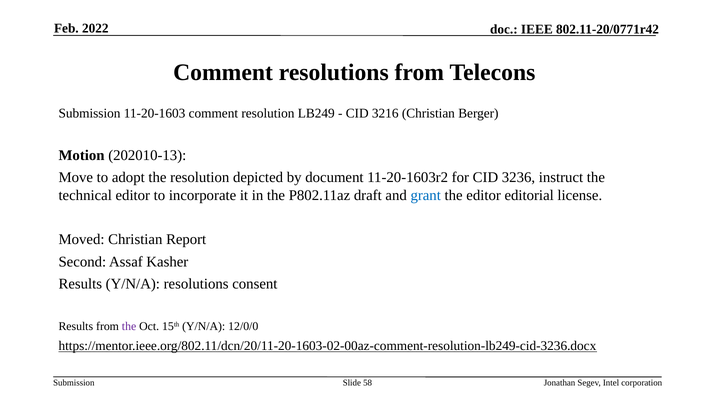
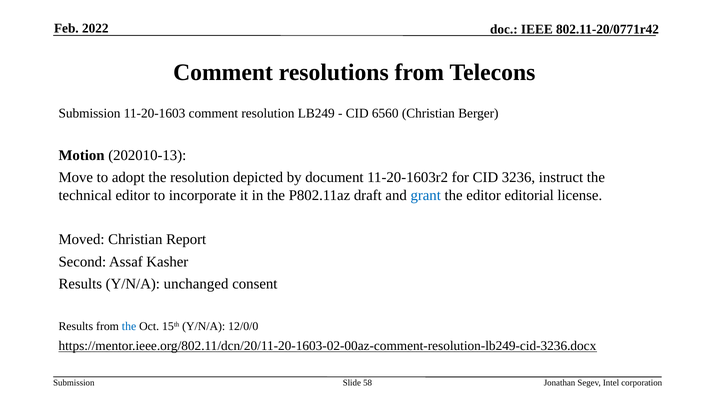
3216: 3216 -> 6560
Y/N/A resolutions: resolutions -> unchanged
the at (129, 326) colour: purple -> blue
